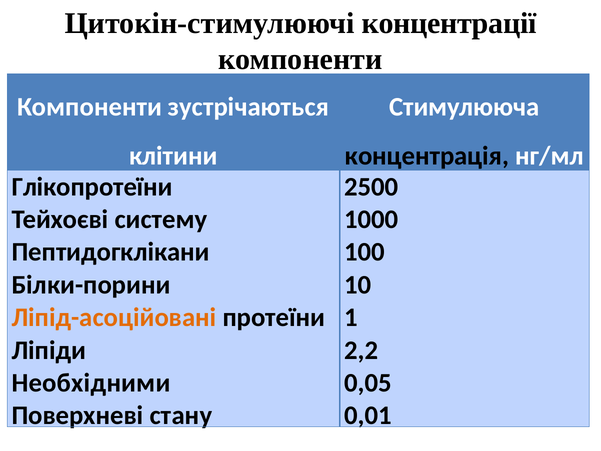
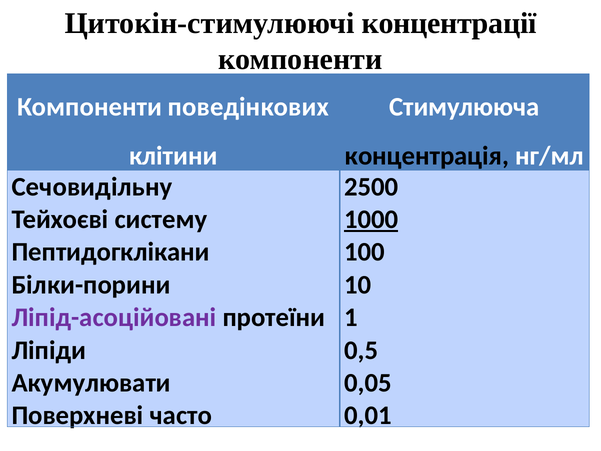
зустрічаються: зустрічаються -> поведінкових
Глікопротеїни: Глікопротеїни -> Сечовидільну
1000 underline: none -> present
Ліпід-асоційовані colour: orange -> purple
2,2: 2,2 -> 0,5
Необхідними: Необхідними -> Акумулювати
стану: стану -> часто
